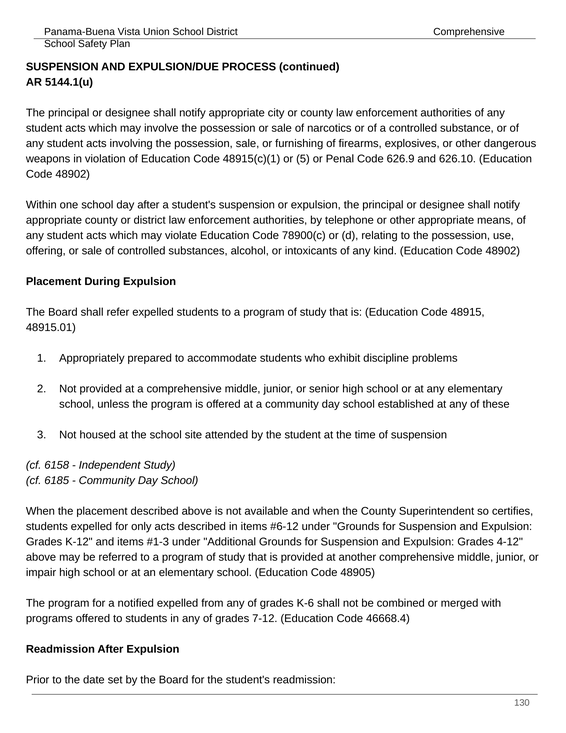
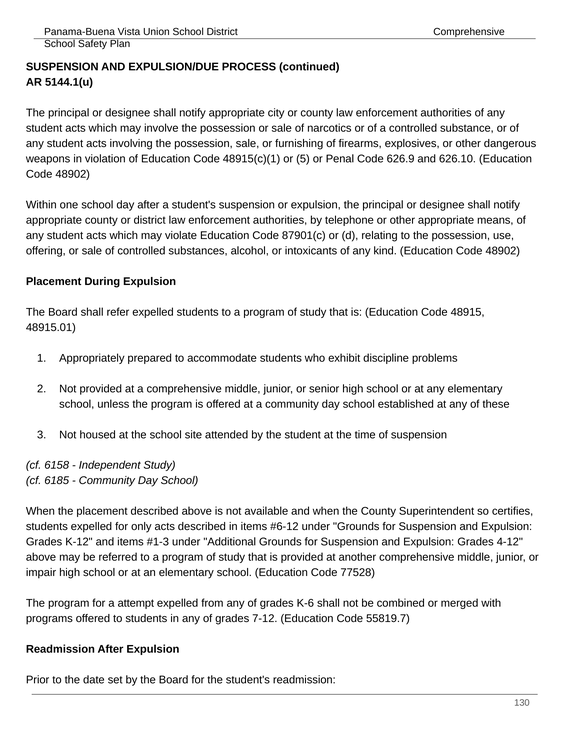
78900(c: 78900(c -> 87901(c
48905: 48905 -> 77528
notified: notified -> attempt
46668.4: 46668.4 -> 55819.7
